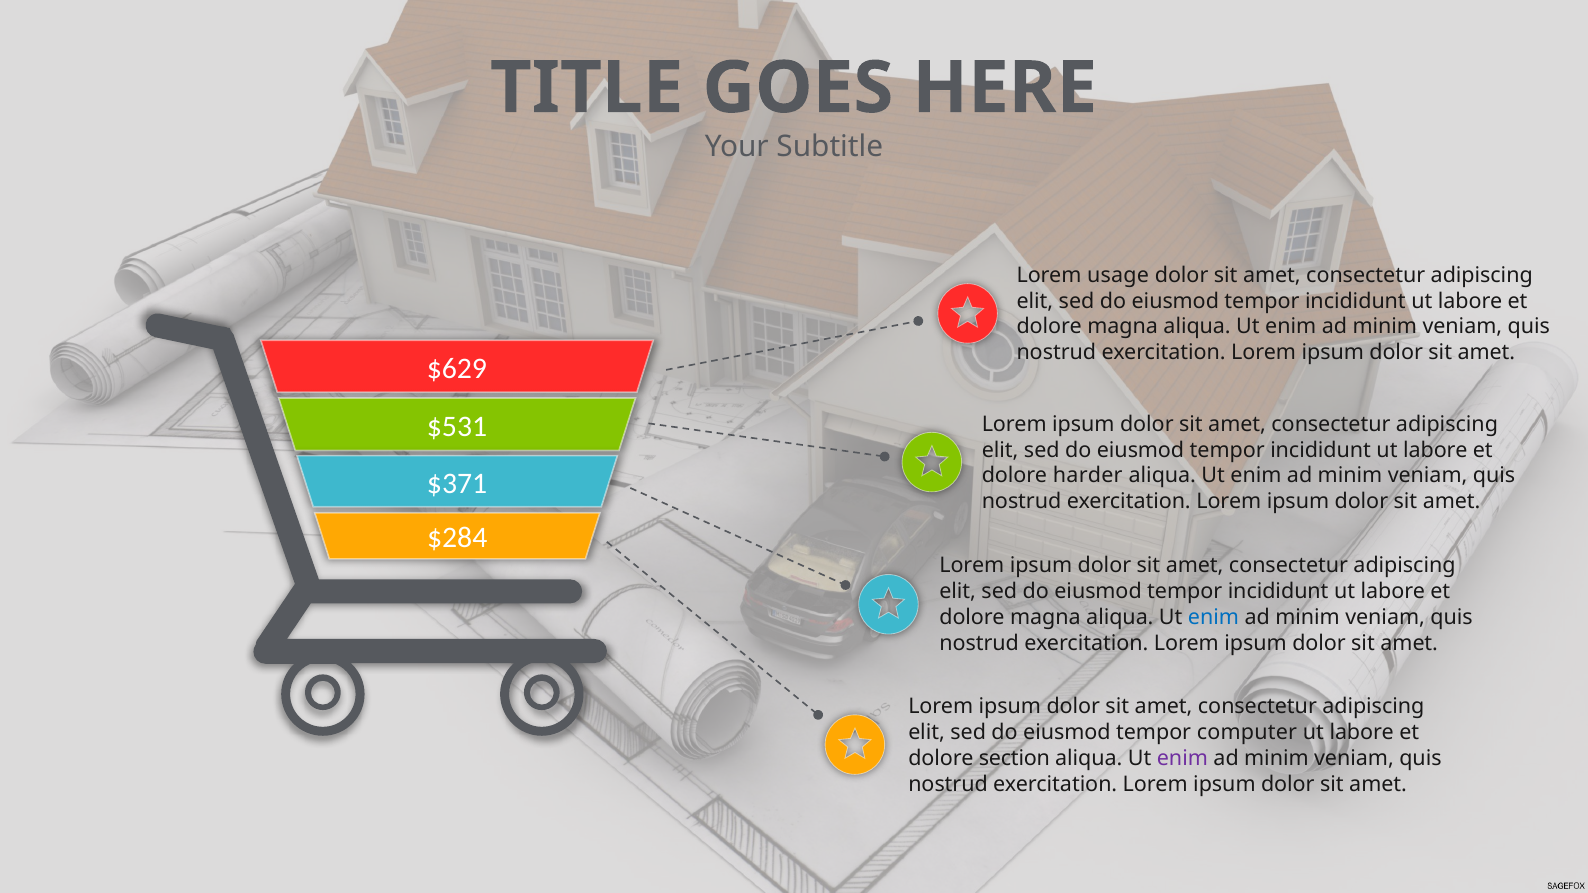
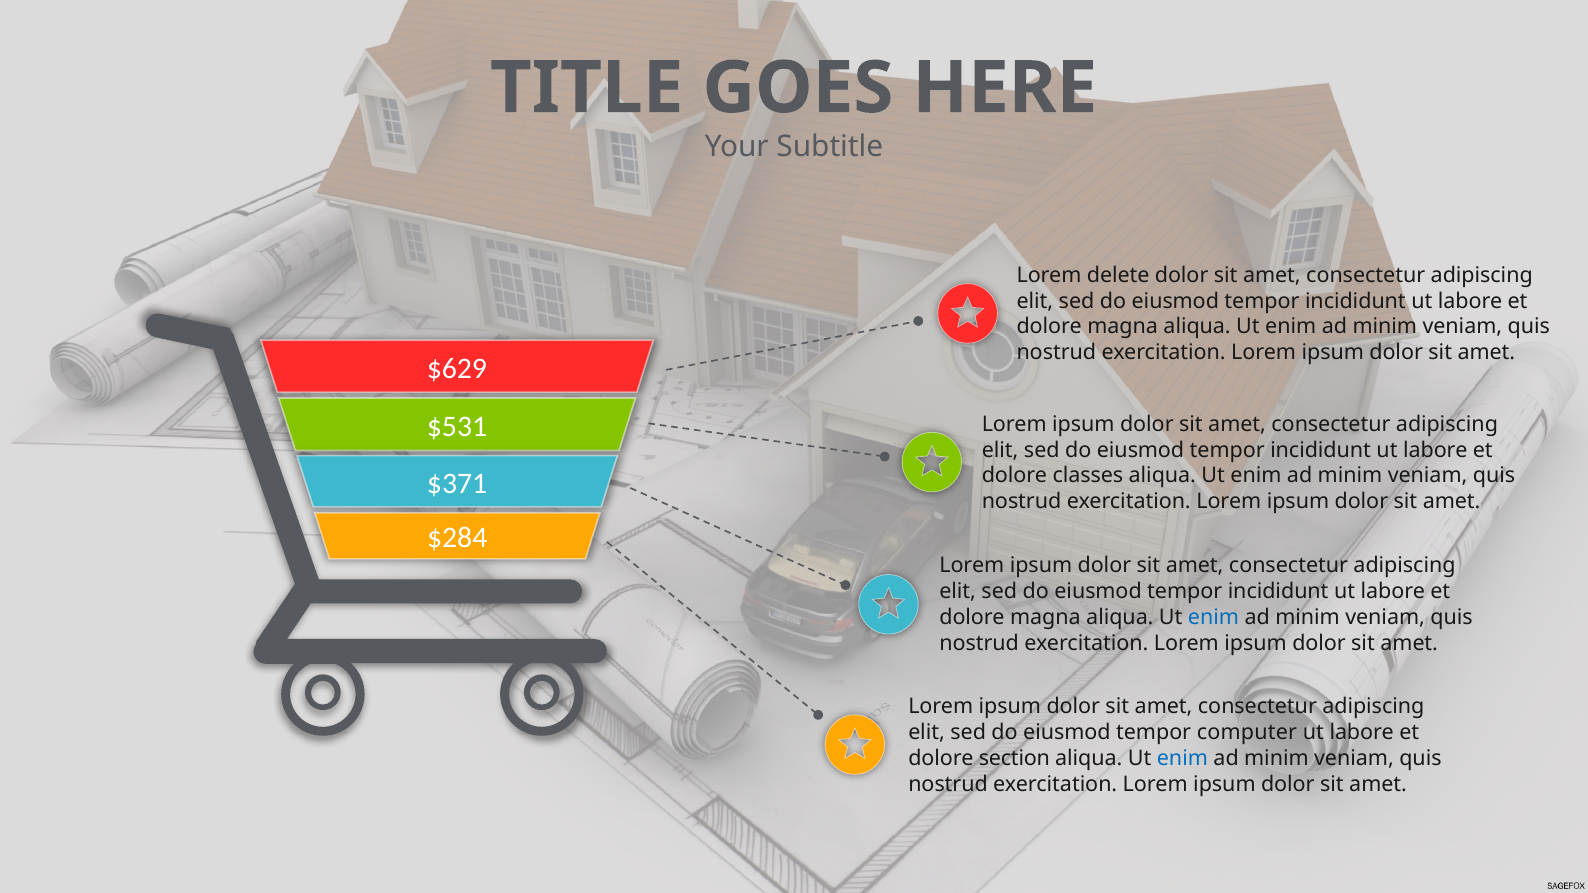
usage: usage -> delete
harder: harder -> classes
enim at (1182, 759) colour: purple -> blue
